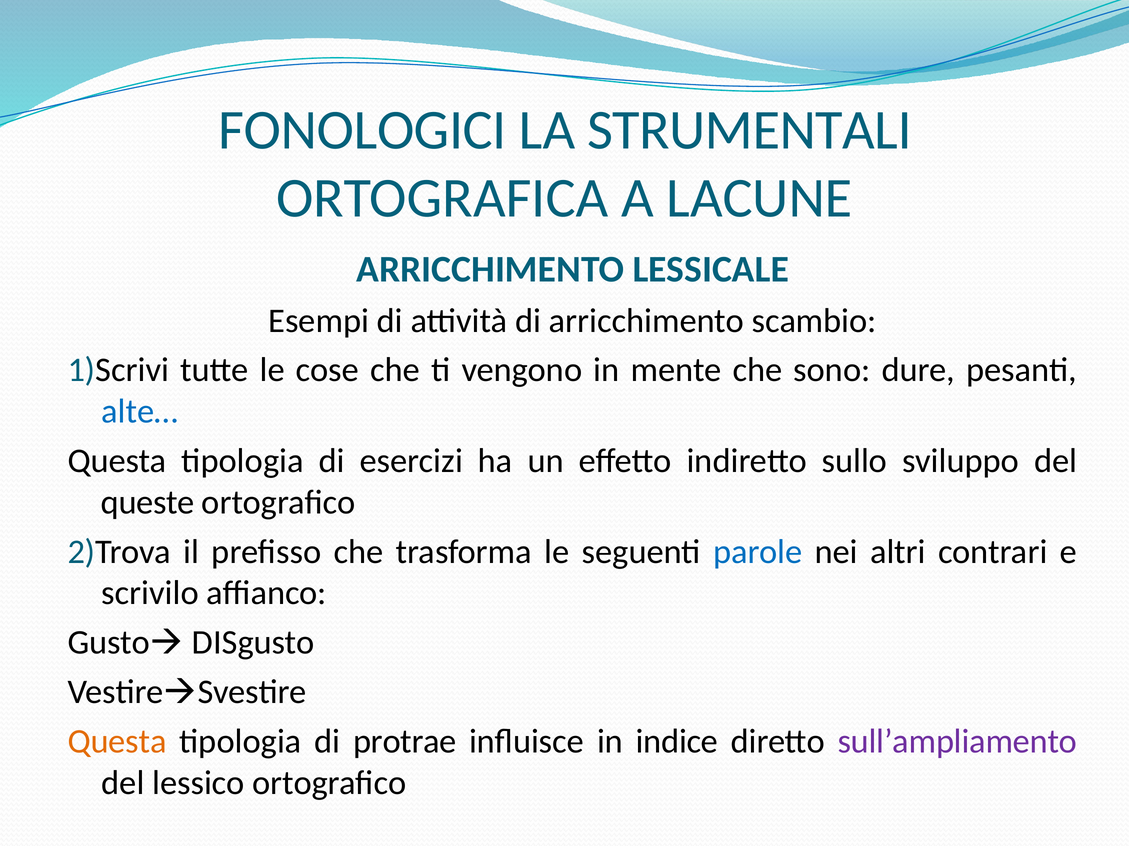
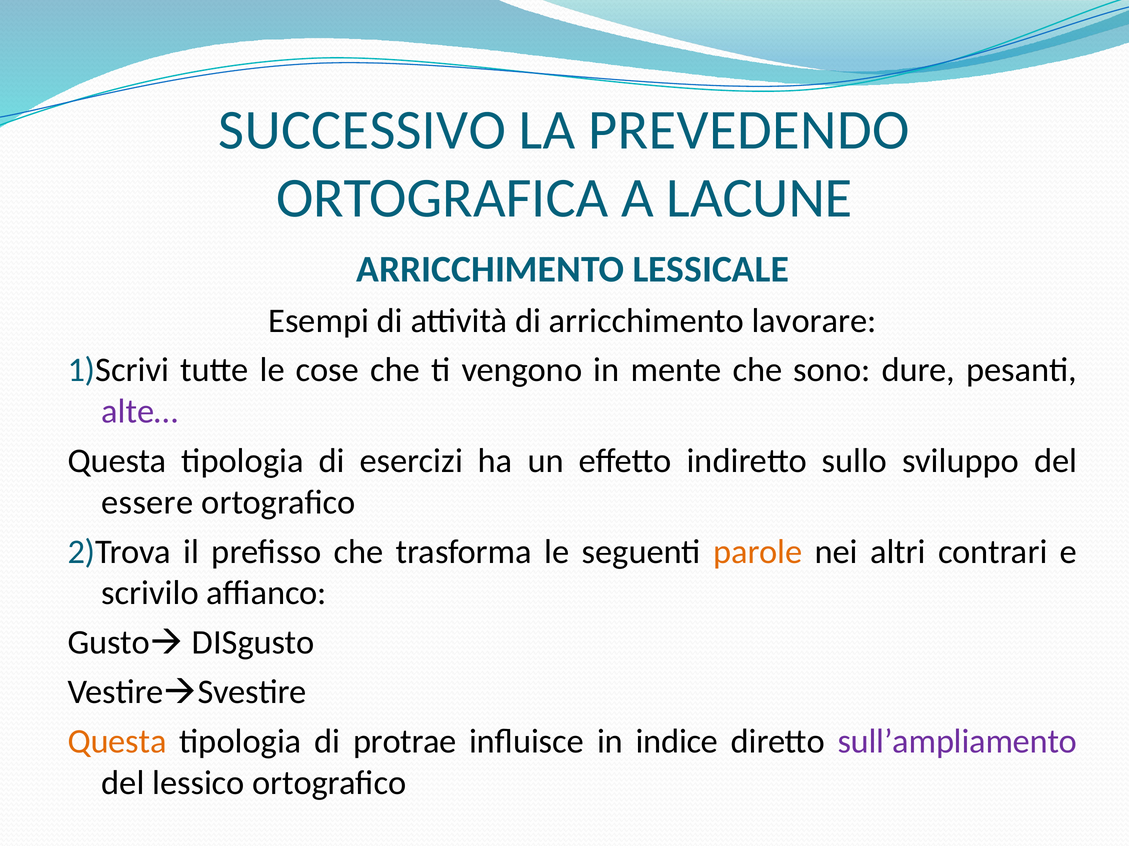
FONOLOGICI: FONOLOGICI -> SUCCESSIVO
STRUMENTALI: STRUMENTALI -> PREVEDENDO
scambio: scambio -> lavorare
alte… colour: blue -> purple
queste: queste -> essere
parole colour: blue -> orange
